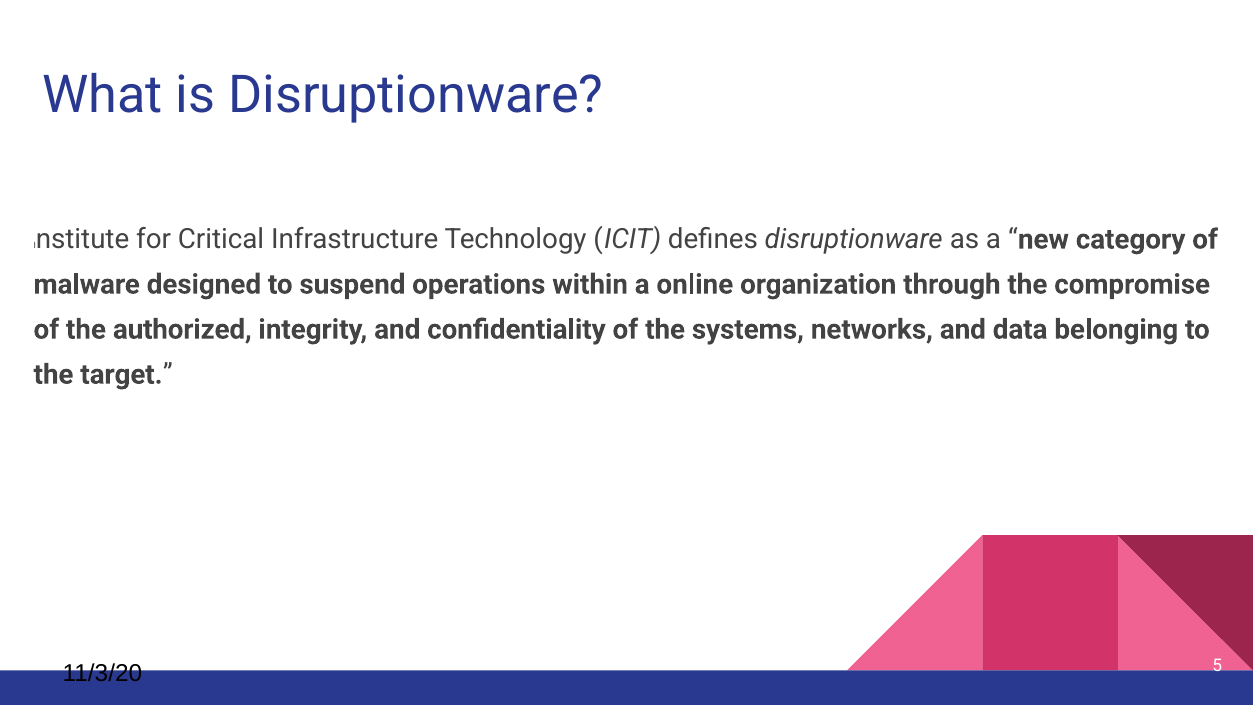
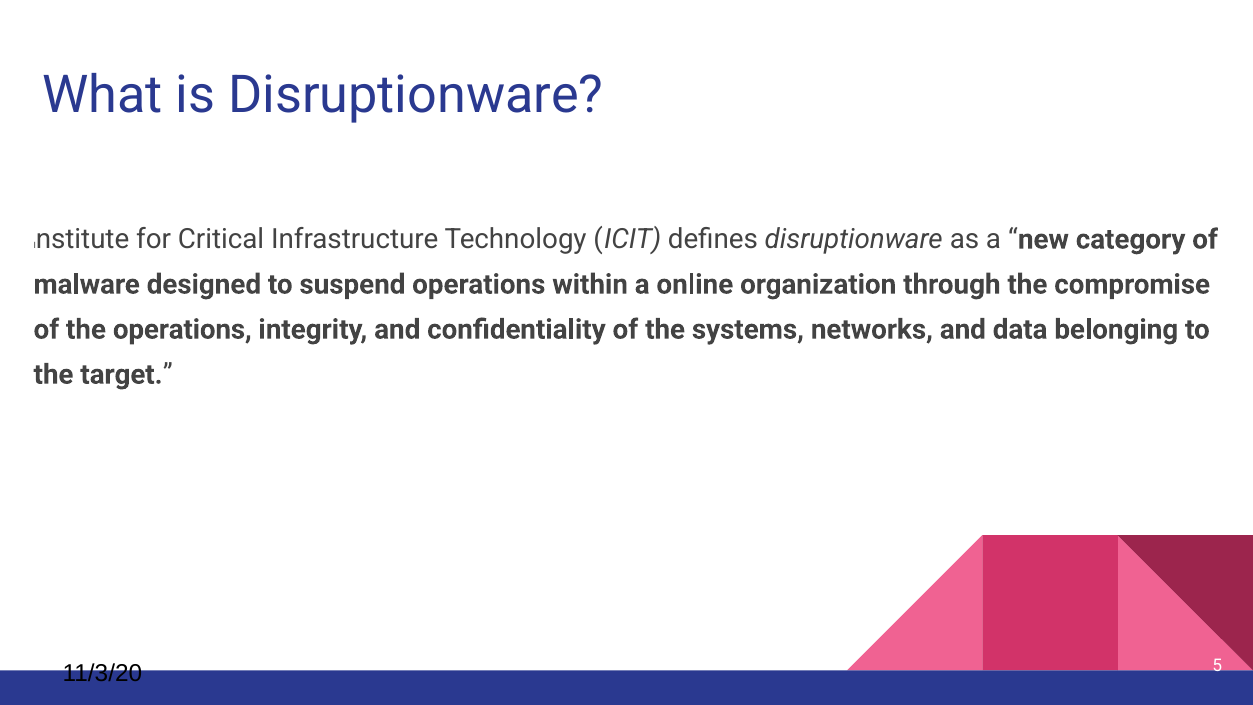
the authorized: authorized -> operations
